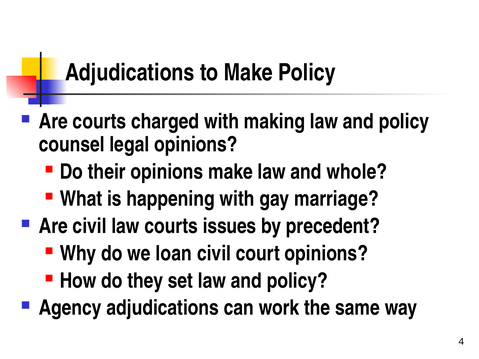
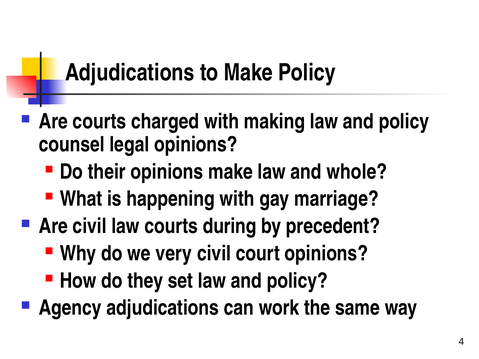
issues: issues -> during
loan: loan -> very
